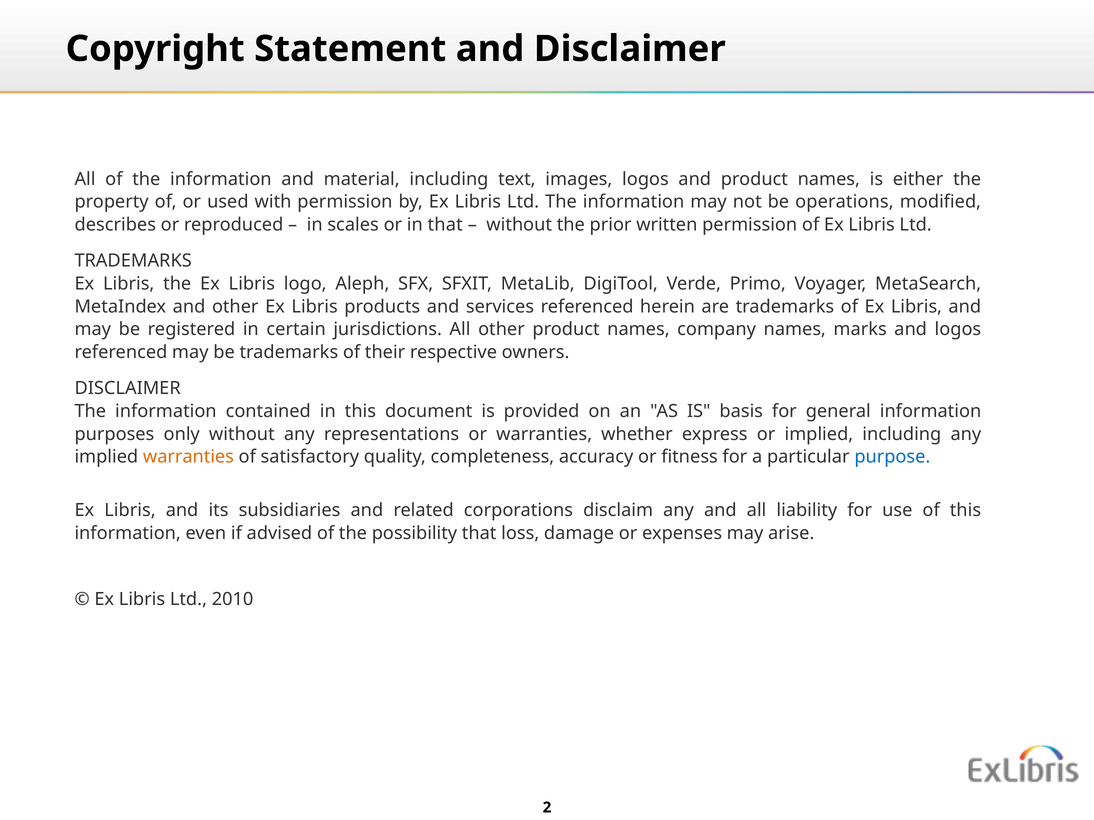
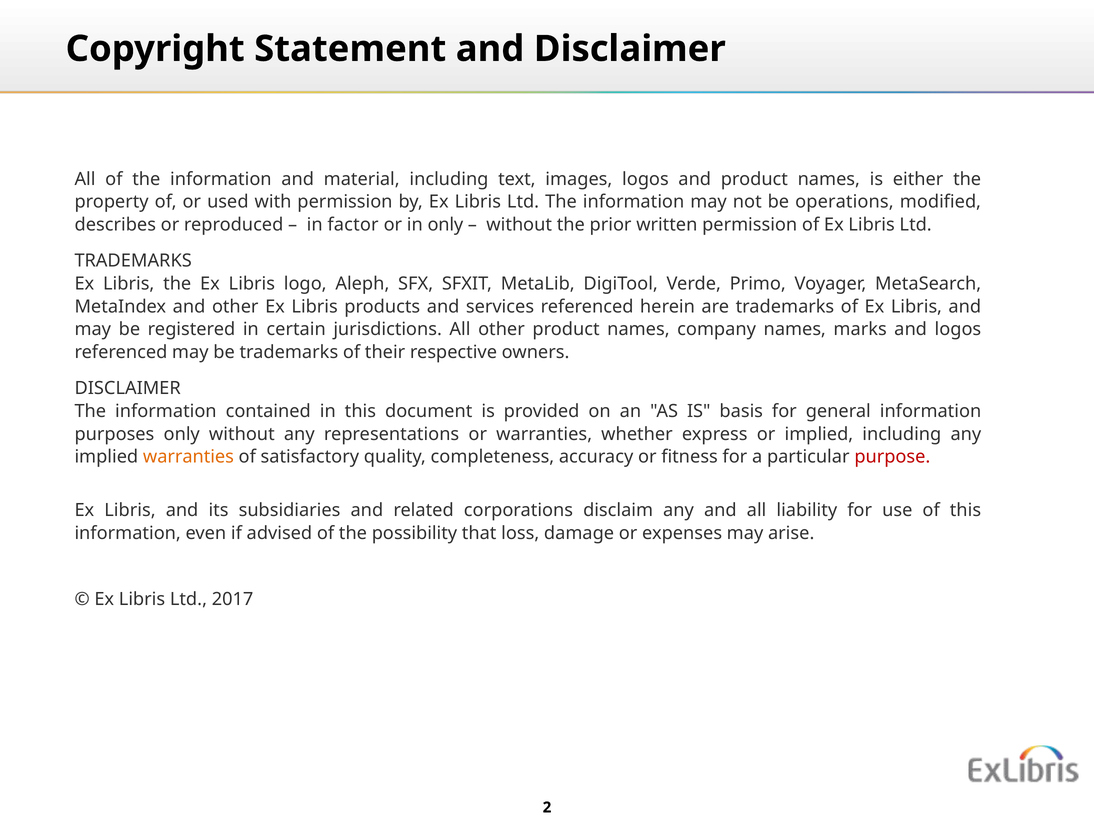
scales: scales -> factor
in that: that -> only
purpose colour: blue -> red
2010: 2010 -> 2017
